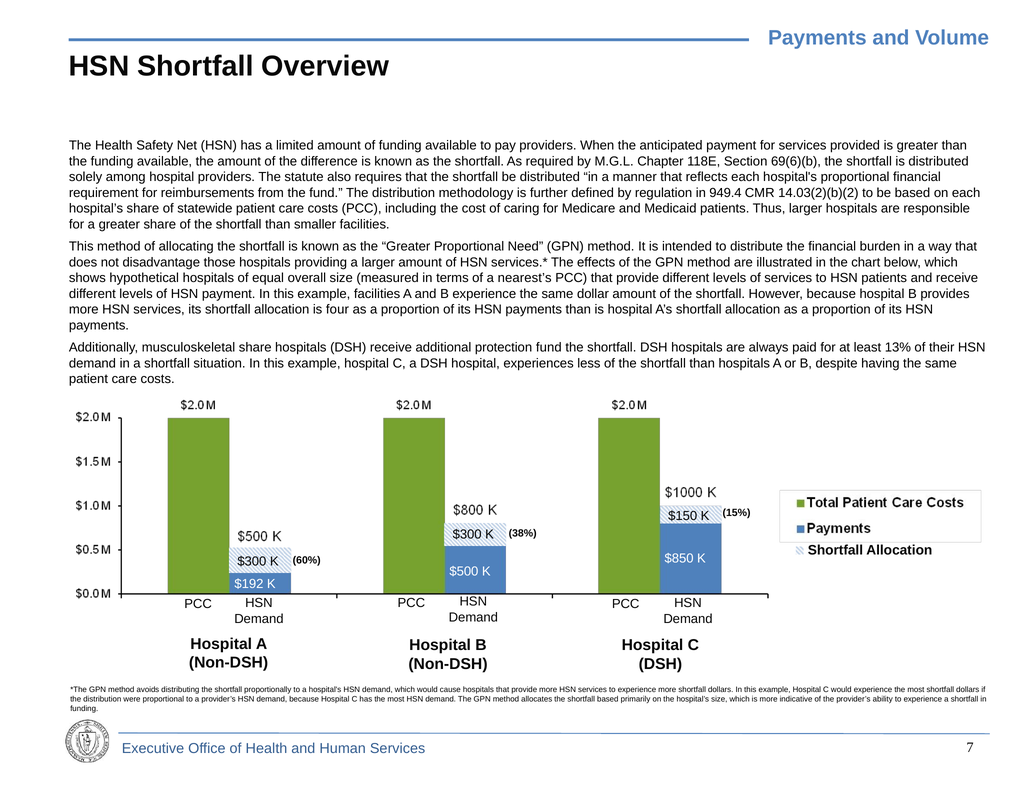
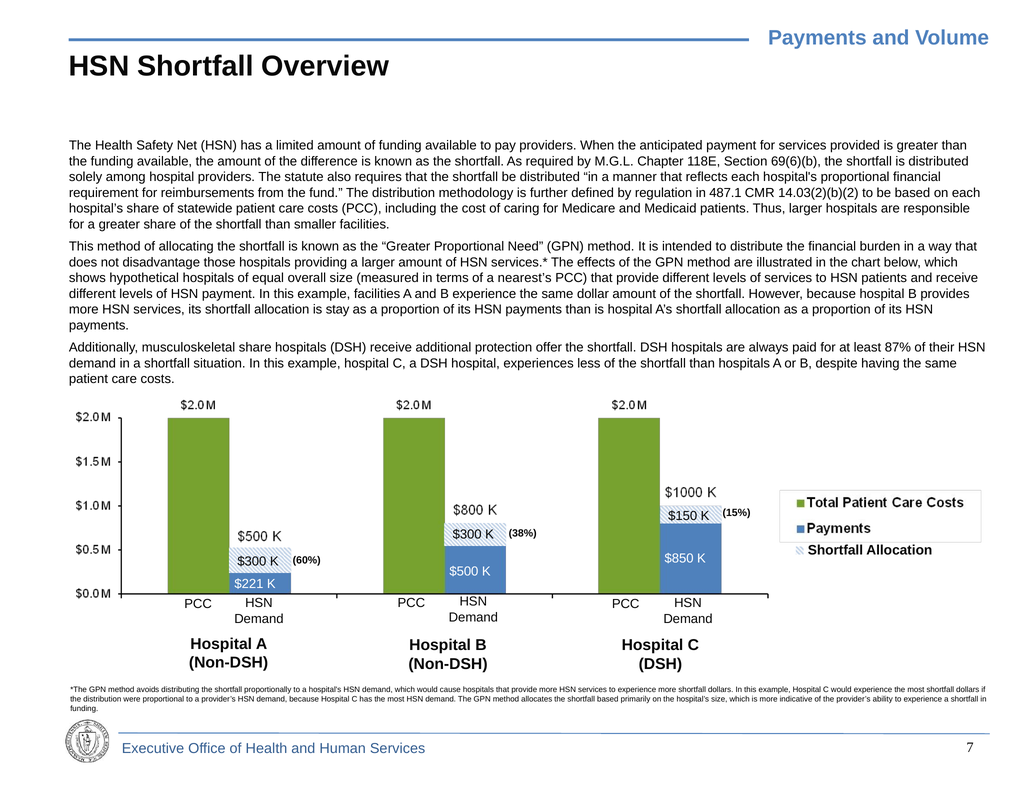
949.4: 949.4 -> 487.1
four: four -> stay
protection fund: fund -> offer
13%: 13% -> 87%
$192: $192 -> $221
